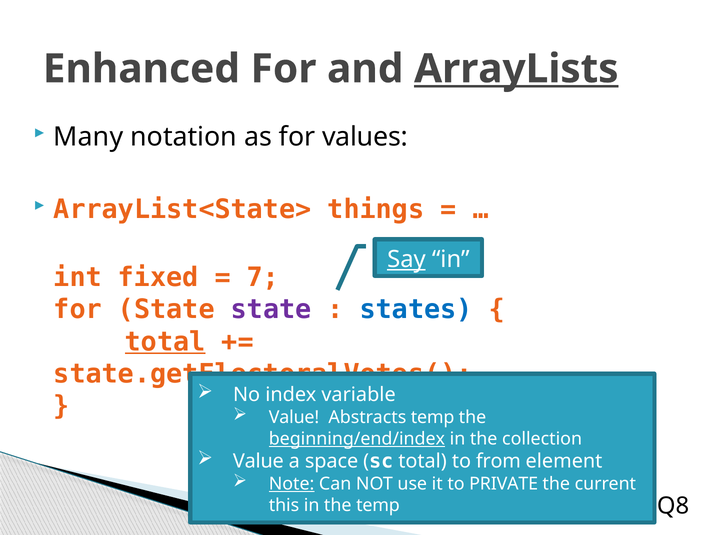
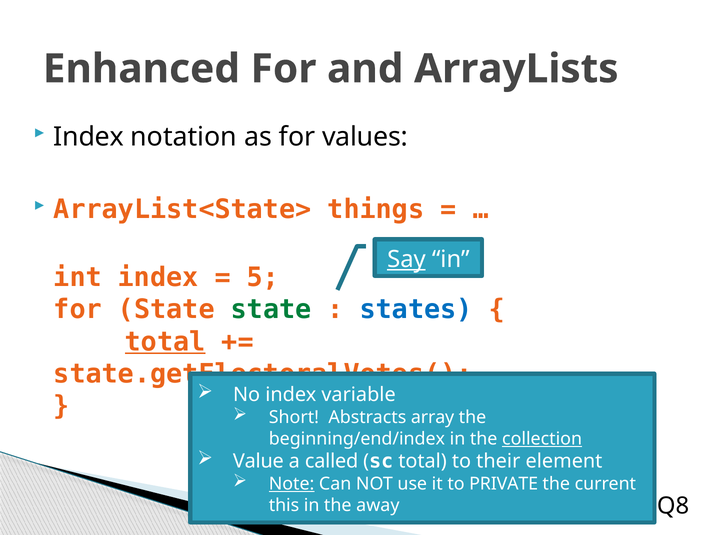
ArrayLists underline: present -> none
Many at (88, 137): Many -> Index
int fixed: fixed -> index
7: 7 -> 5
state at (271, 310) colour: purple -> green
Value at (294, 418): Value -> Short
Abstracts temp: temp -> array
beginning/end/index underline: present -> none
collection underline: none -> present
space: space -> called
from: from -> their
the temp: temp -> away
